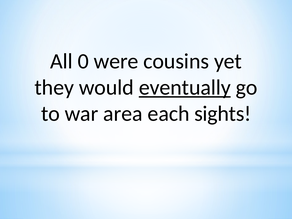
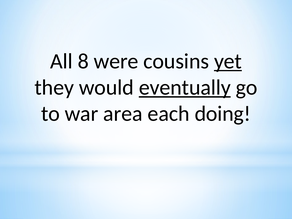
0: 0 -> 8
yet underline: none -> present
sights: sights -> doing
